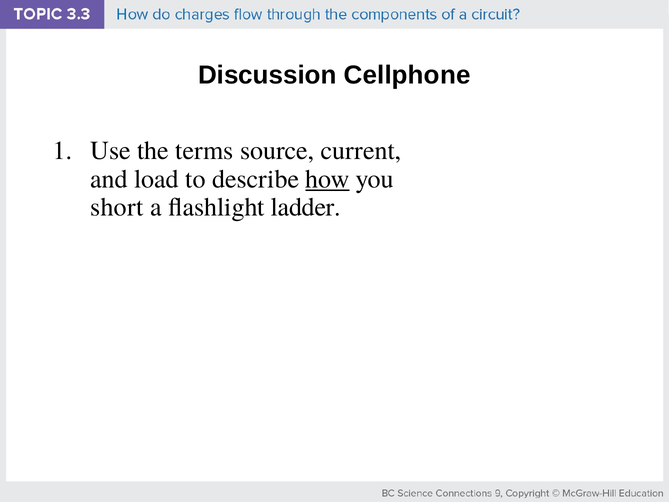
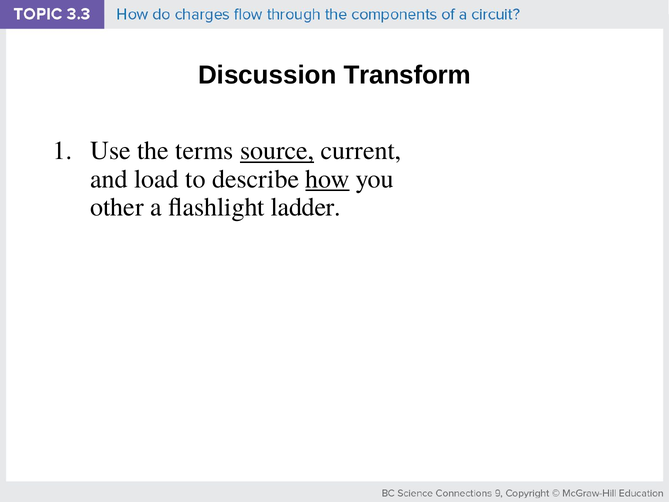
Cellphone: Cellphone -> Transform
source underline: none -> present
short: short -> other
